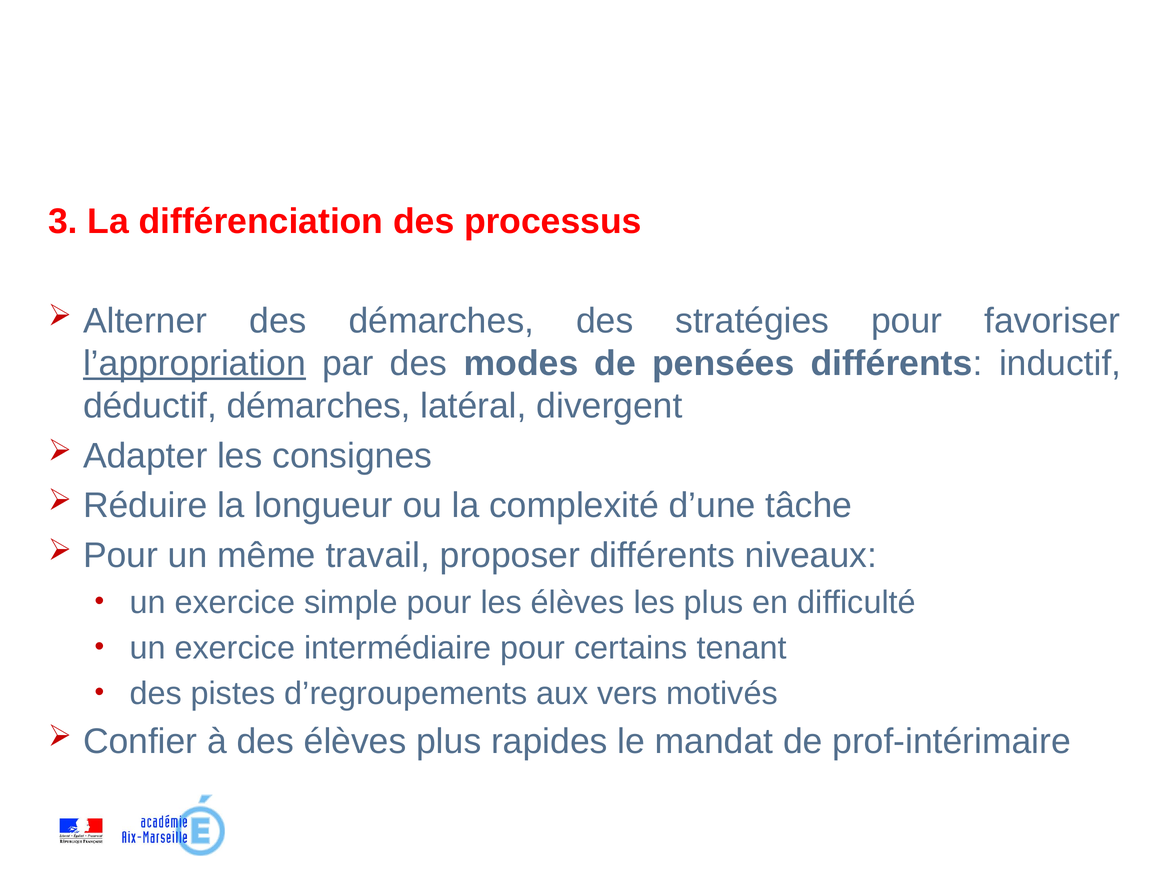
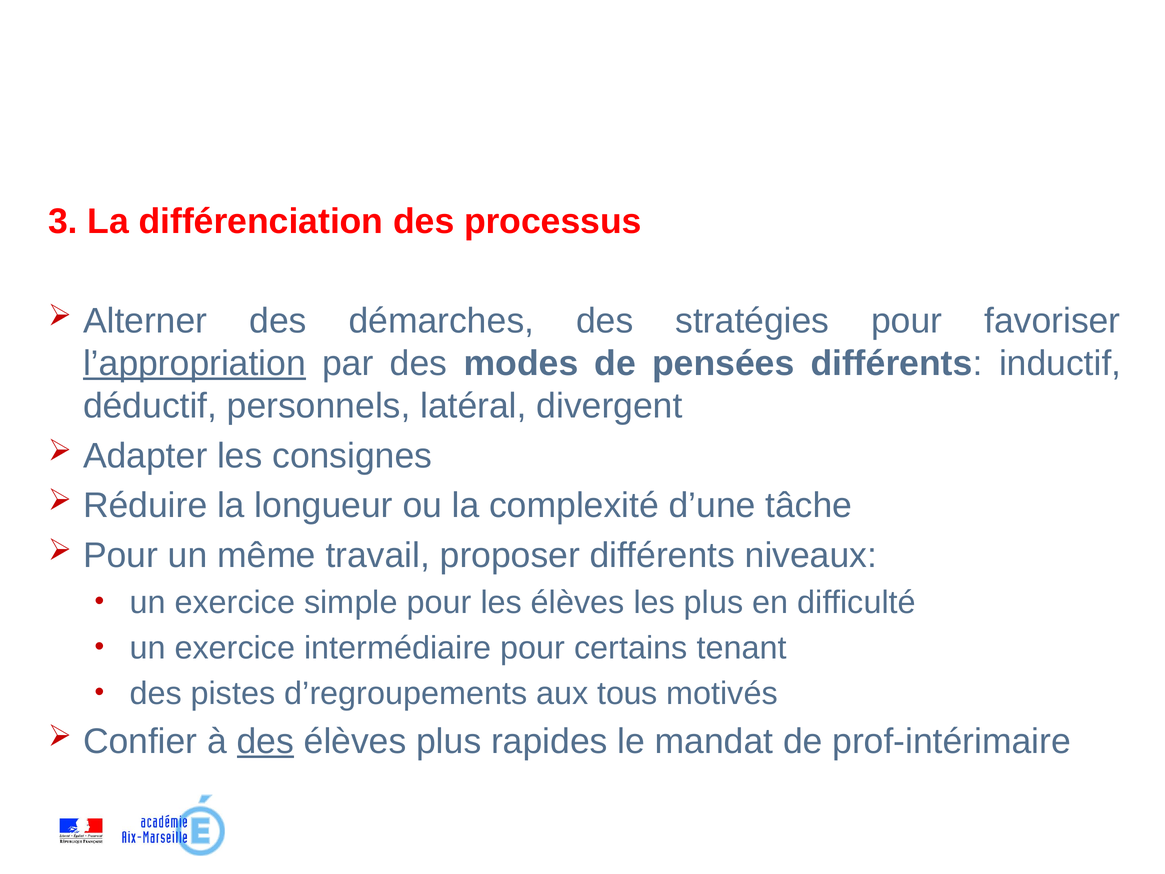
déductif démarches: démarches -> personnels
vers: vers -> tous
des at (265, 741) underline: none -> present
